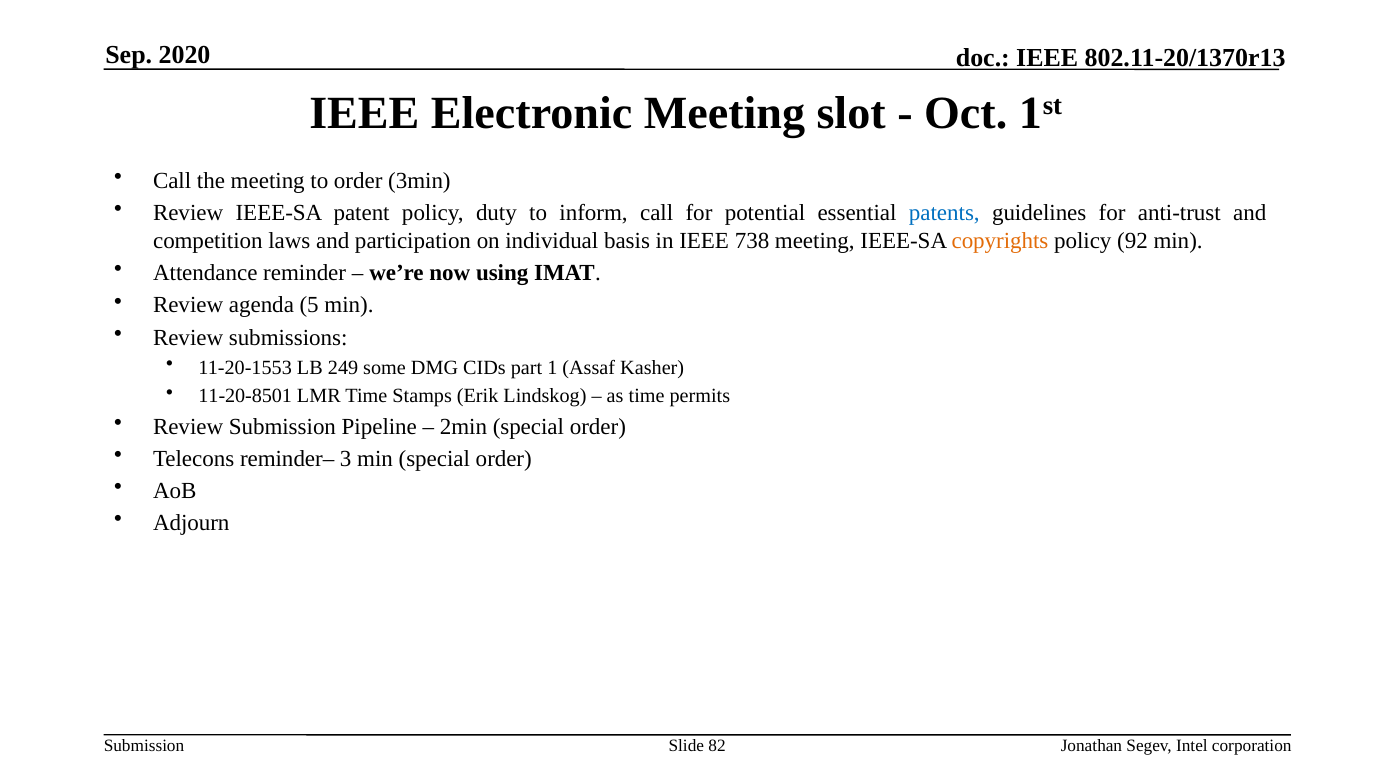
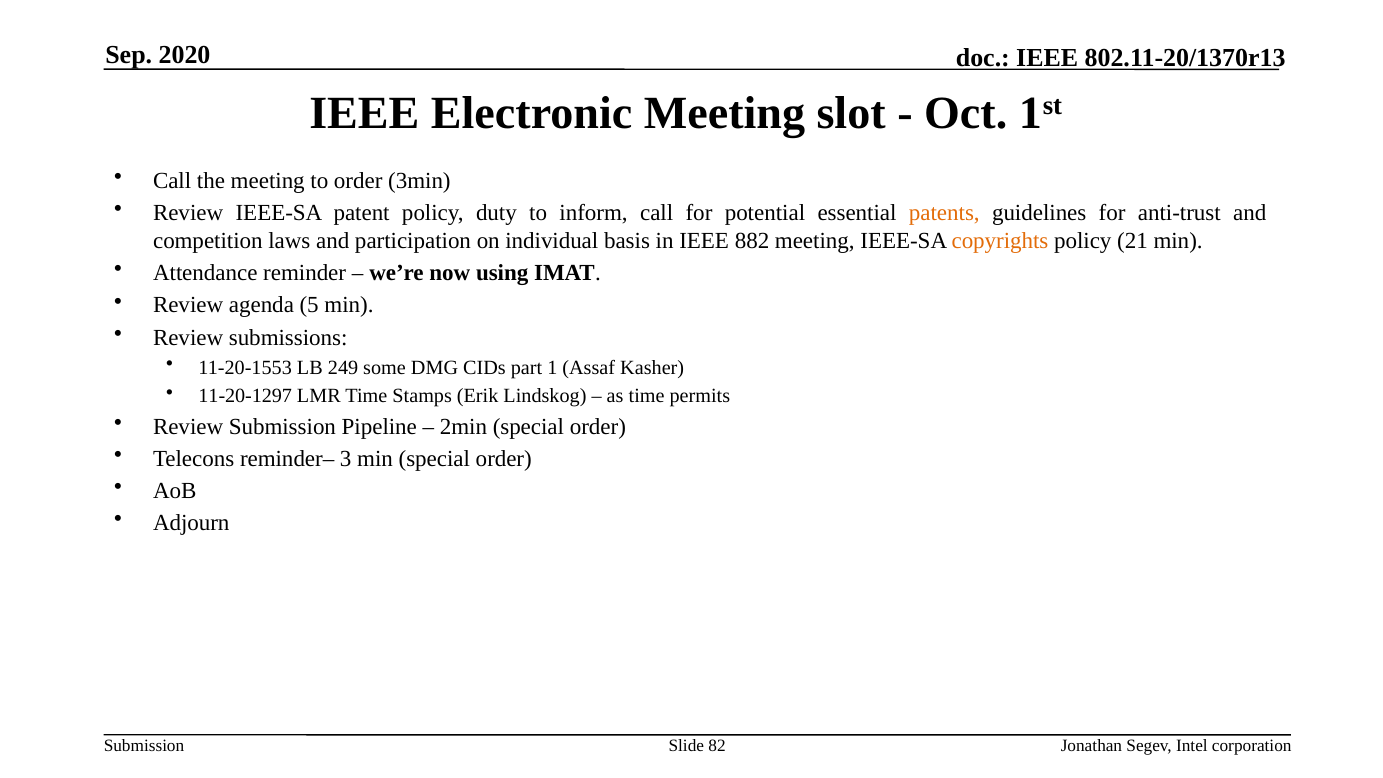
patents colour: blue -> orange
738: 738 -> 882
92: 92 -> 21
11-20-8501: 11-20-8501 -> 11-20-1297
